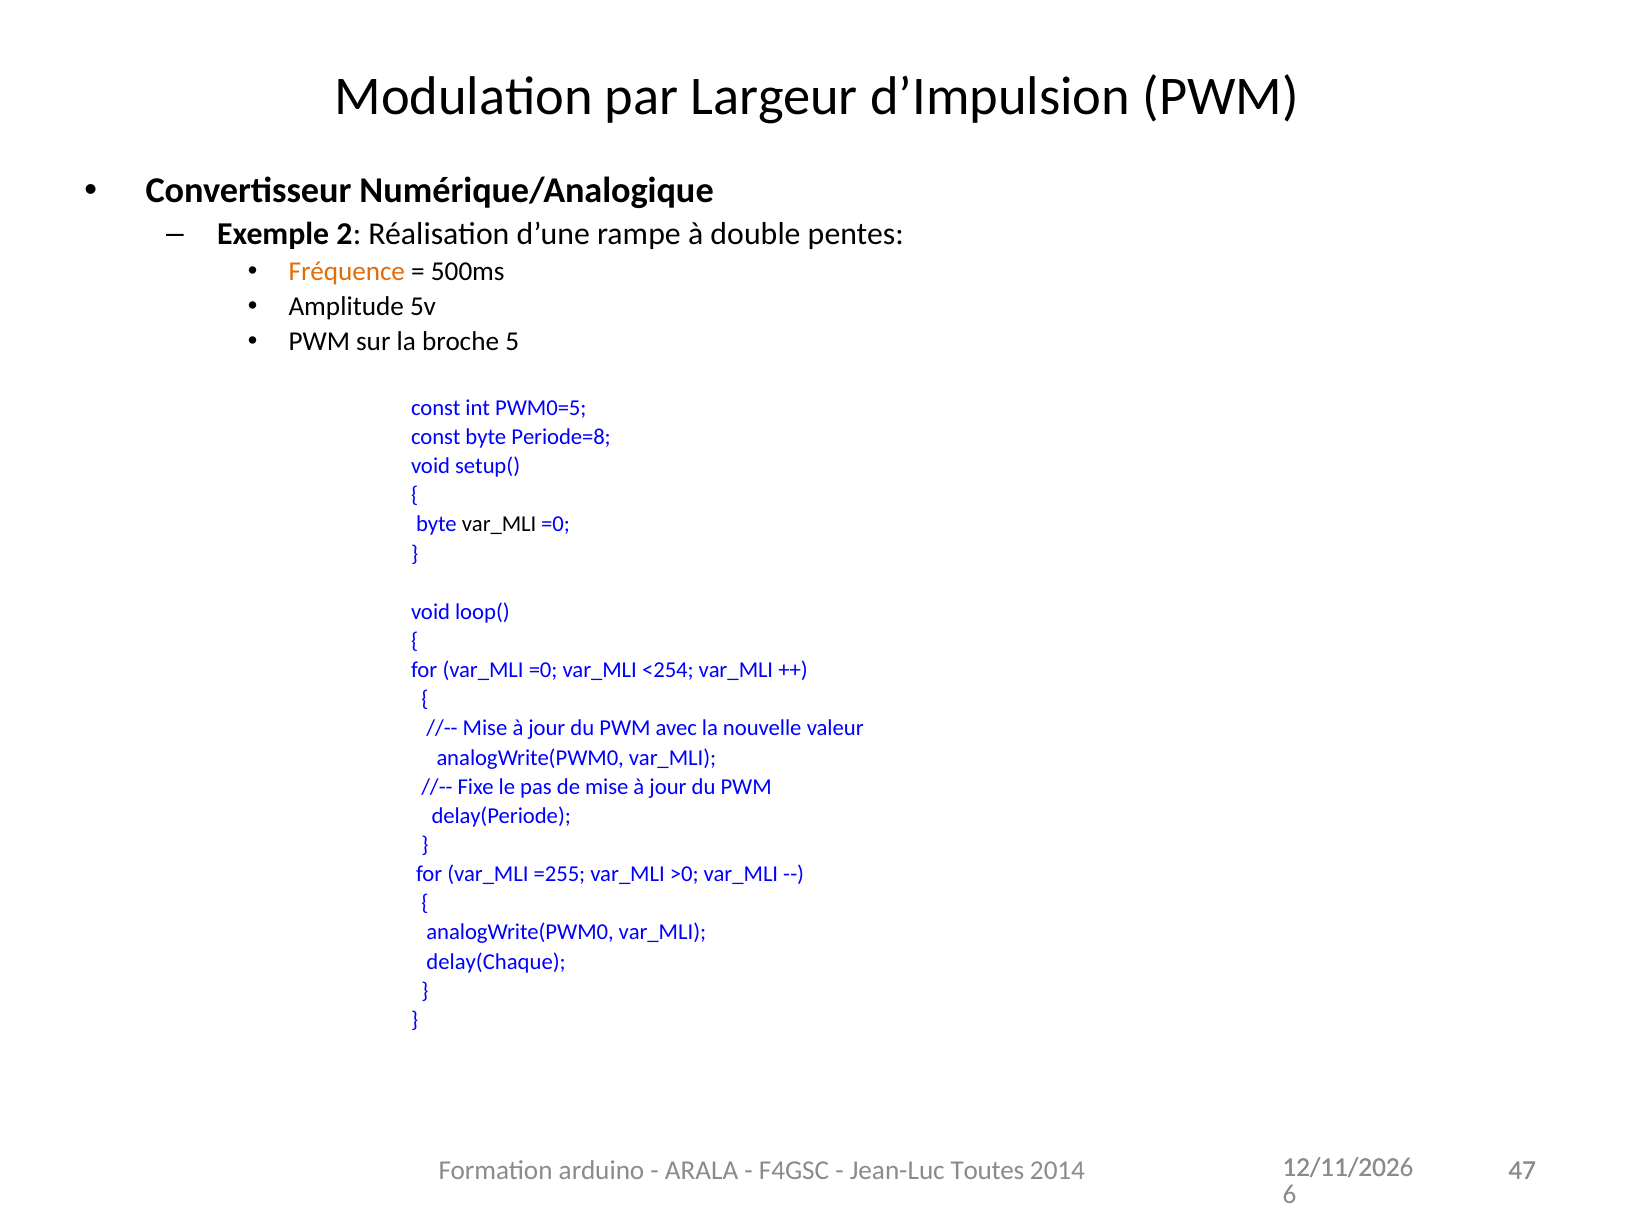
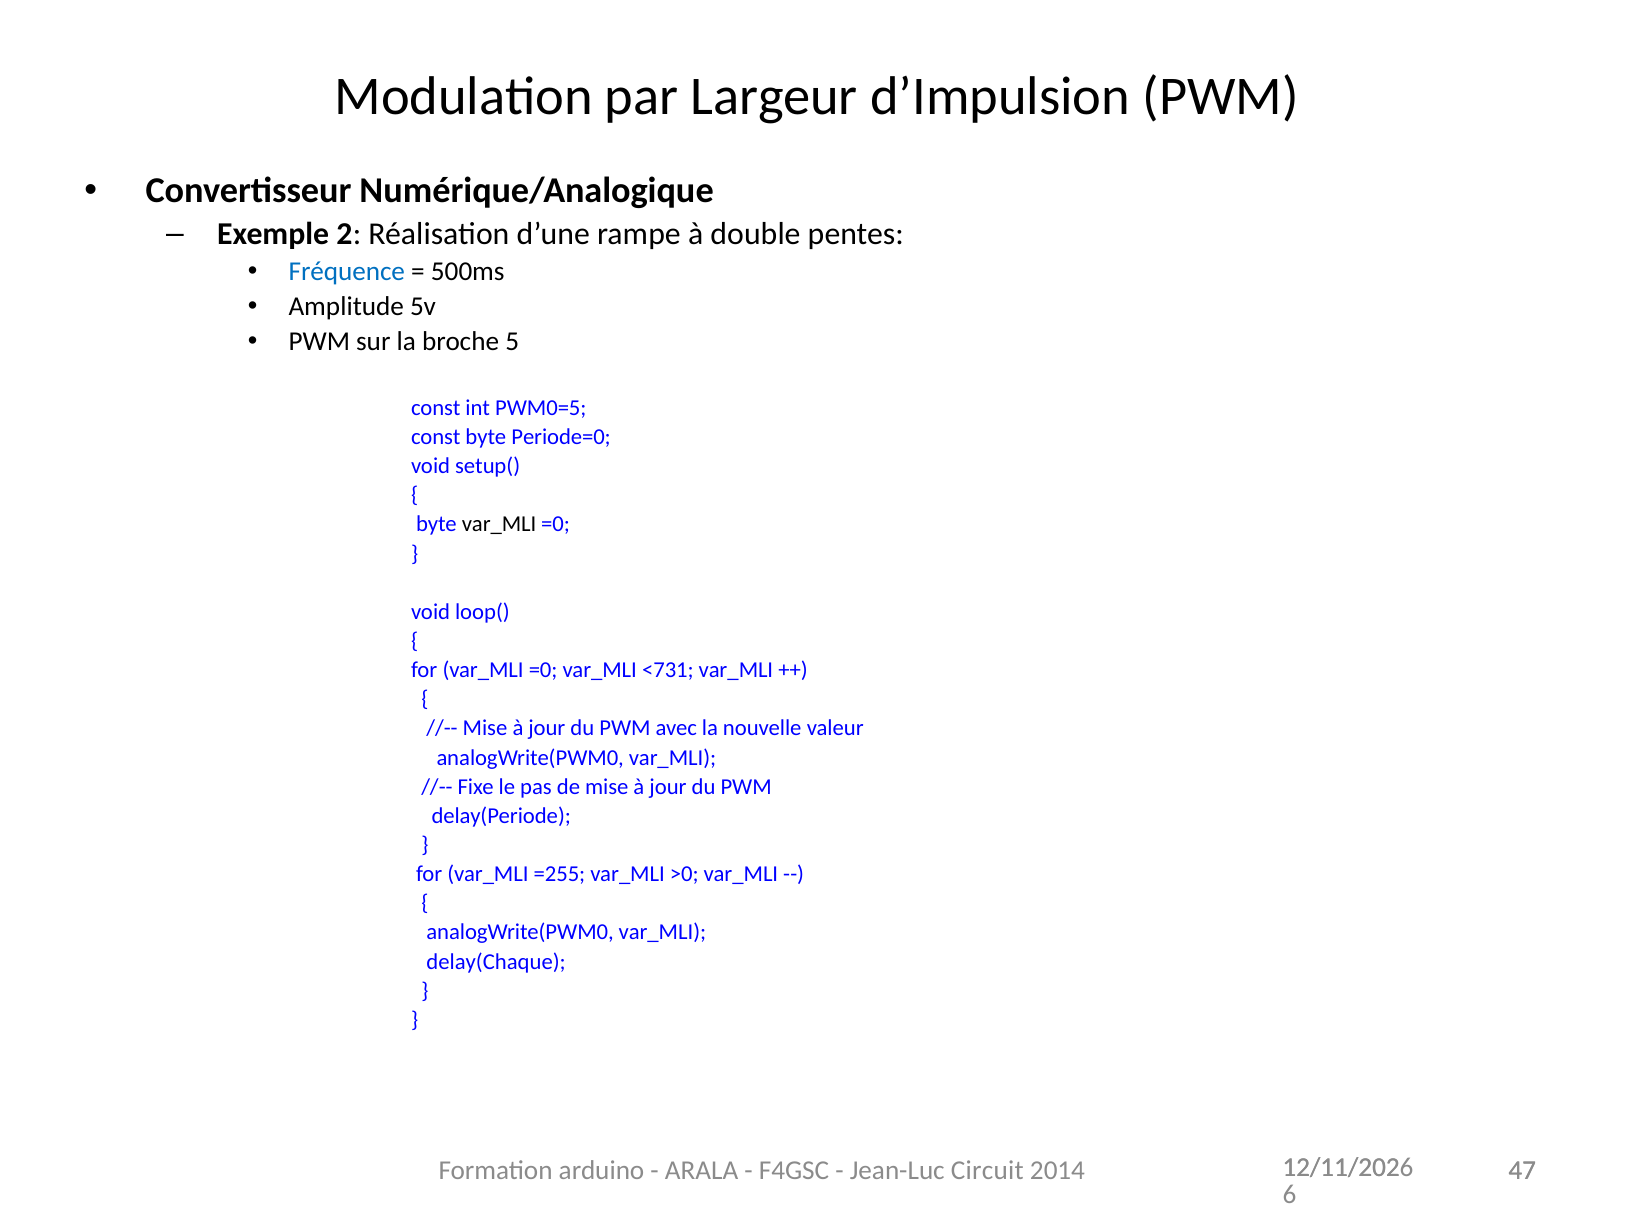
Fréquence colour: orange -> blue
Periode=8: Periode=8 -> Periode=0
<254: <254 -> <731
Toutes: Toutes -> Circuit
